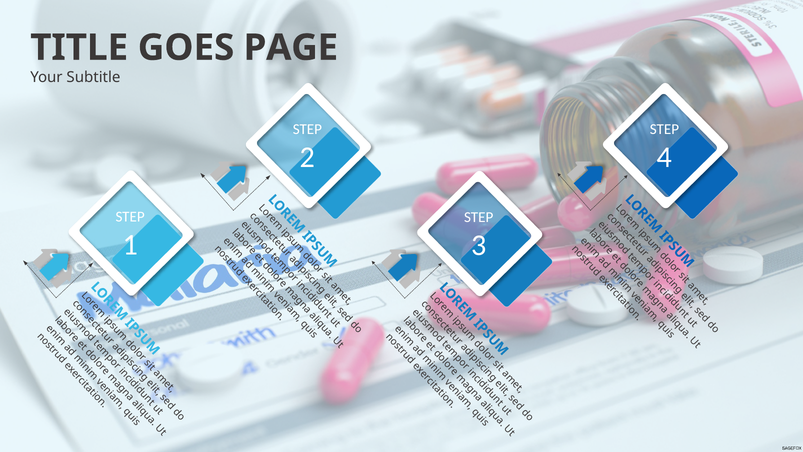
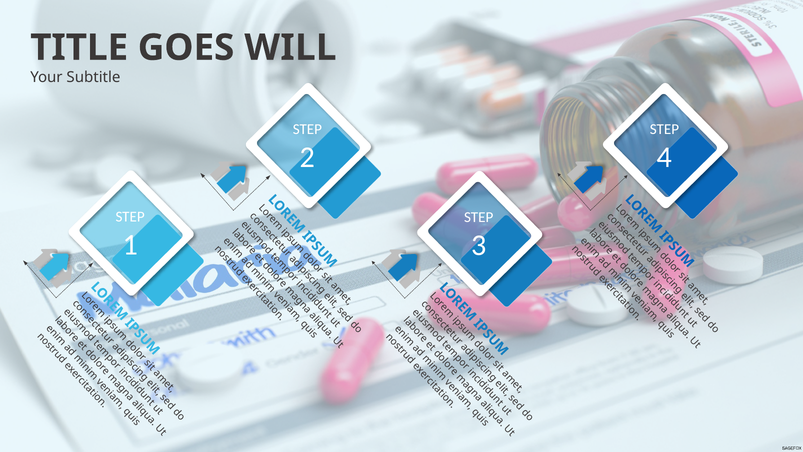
PAGE: PAGE -> WILL
